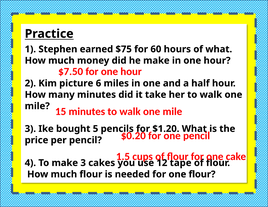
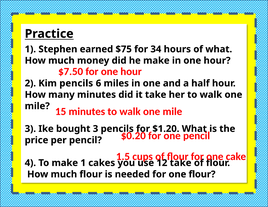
60: 60 -> 34
Kim picture: picture -> pencils
bought 5: 5 -> 3
make 3: 3 -> 1
12 tape: tape -> take
